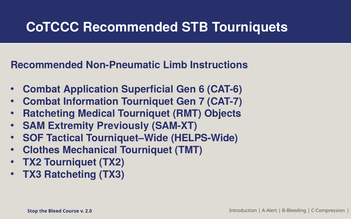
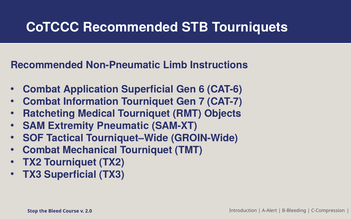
Previously: Previously -> Pneumatic
HELPS-Wide: HELPS-Wide -> GROIN-Wide
Clothes at (41, 150): Clothes -> Combat
TX3 Ratcheting: Ratcheting -> Superficial
